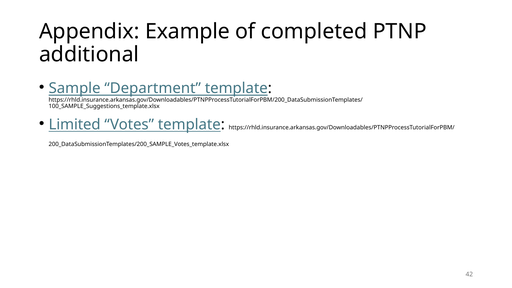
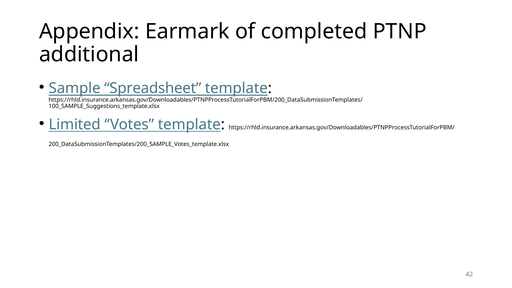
Example: Example -> Earmark
Department: Department -> Spreadsheet
